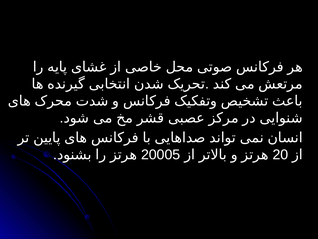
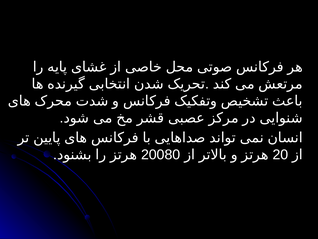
20005: 20005 -> 20080
